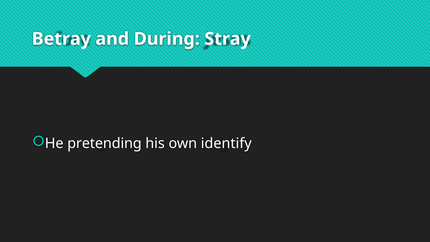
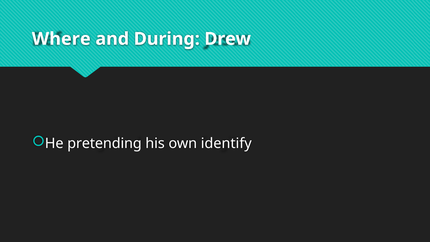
Betray: Betray -> Where
Stray: Stray -> Drew
